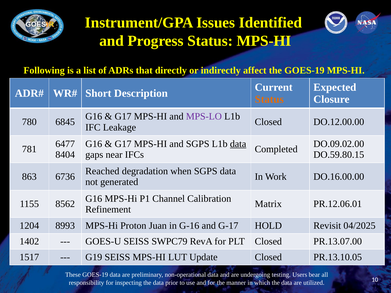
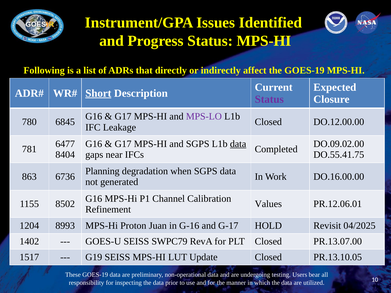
Short underline: none -> present
Status at (269, 99) colour: orange -> purple
DO.59.80.15: DO.59.80.15 -> DO.55.41.75
Reached: Reached -> Planning
8562: 8562 -> 8502
Matrix: Matrix -> Values
